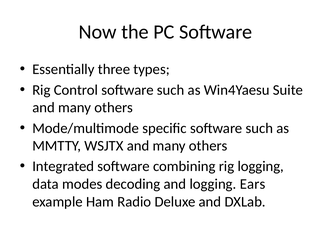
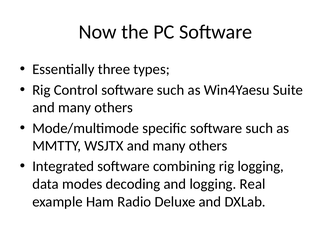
Ears: Ears -> Real
